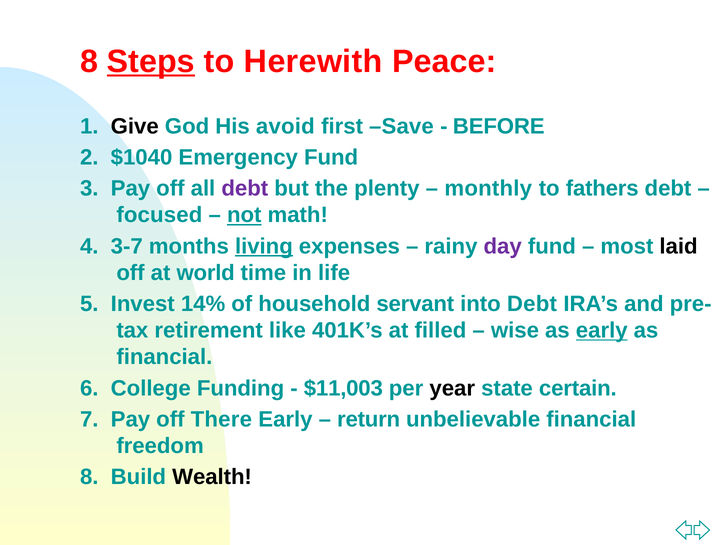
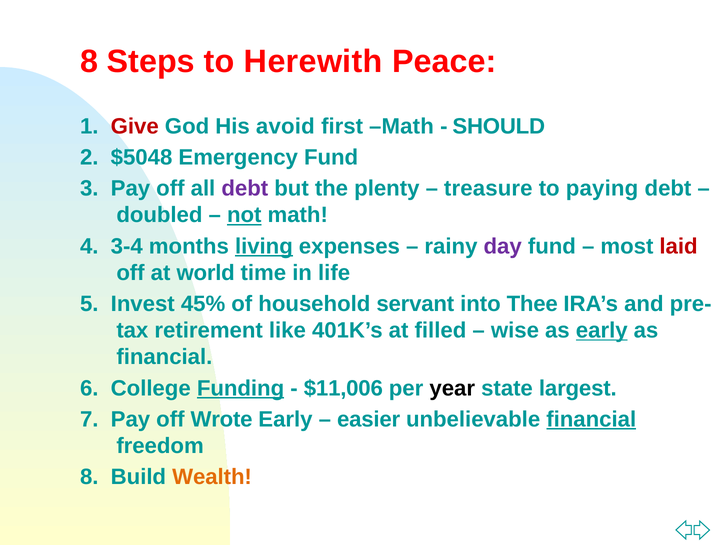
Steps underline: present -> none
Give colour: black -> red
first Save: Save -> Math
BEFORE: BEFORE -> SHOULD
$1040: $1040 -> $5048
monthly: monthly -> treasure
fathers: fathers -> paying
focused: focused -> doubled
3-7: 3-7 -> 3-4
laid colour: black -> red
14%: 14% -> 45%
into Debt: Debt -> Thee
Funding underline: none -> present
$11,003: $11,003 -> $11,006
certain: certain -> largest
There: There -> Wrote
return: return -> easier
financial at (591, 419) underline: none -> present
Wealth colour: black -> orange
